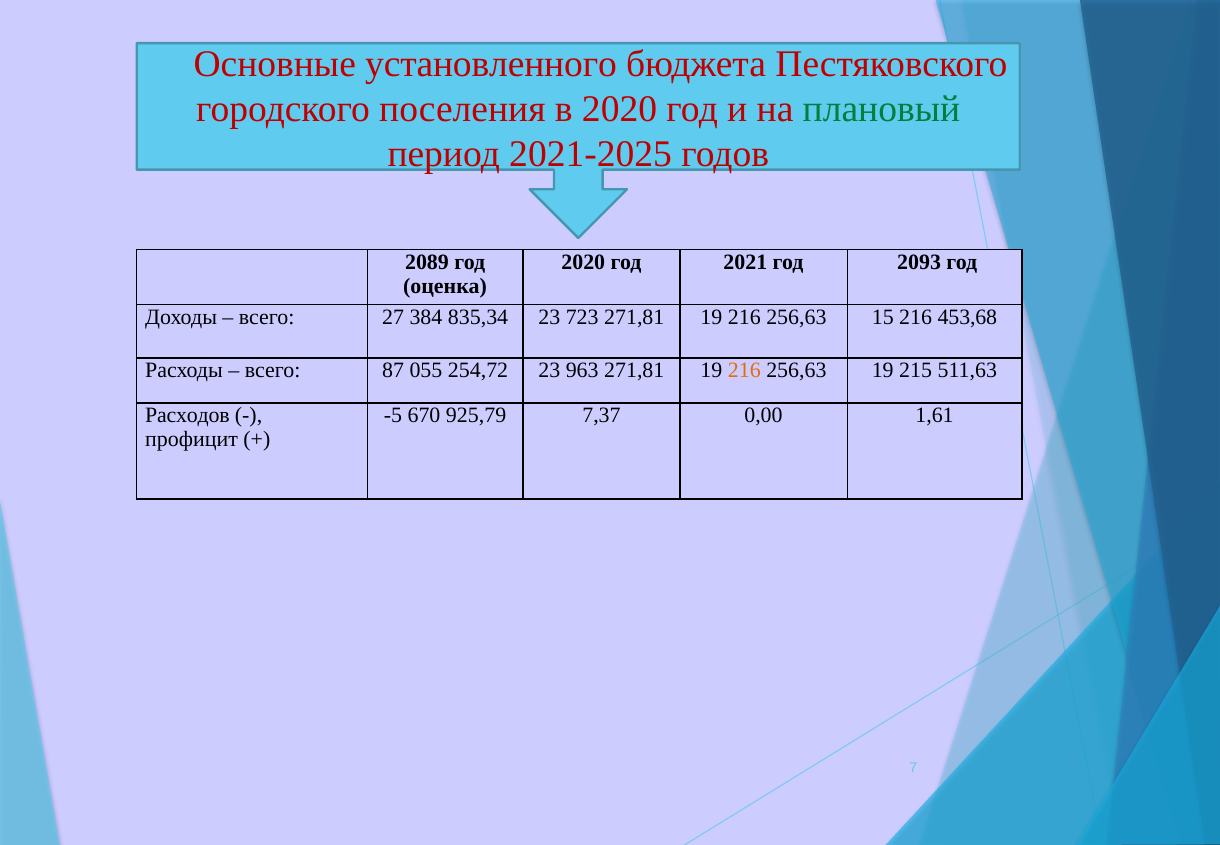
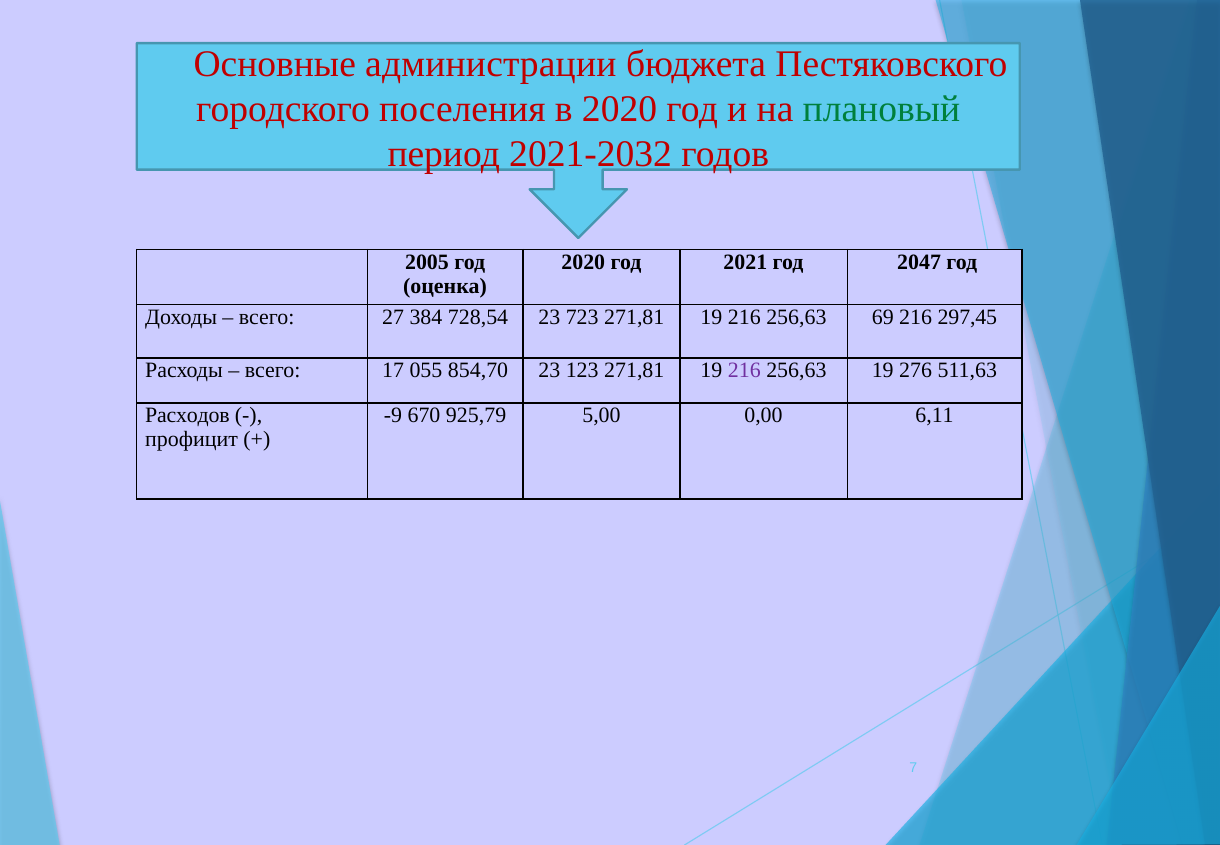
установленного: установленного -> администрации
2021-2025: 2021-2025 -> 2021-2032
2089: 2089 -> 2005
2093: 2093 -> 2047
835,34: 835,34 -> 728,54
15: 15 -> 69
453,68: 453,68 -> 297,45
87: 87 -> 17
254,72: 254,72 -> 854,70
963: 963 -> 123
216 at (744, 370) colour: orange -> purple
215: 215 -> 276
-5: -5 -> -9
7,37: 7,37 -> 5,00
1,61: 1,61 -> 6,11
